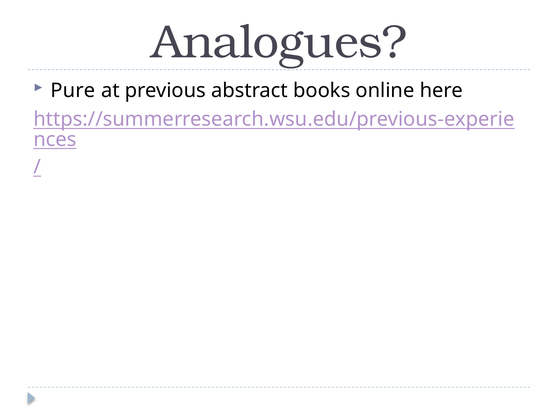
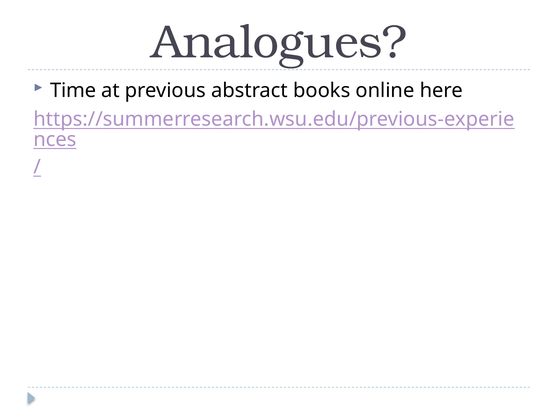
Pure: Pure -> Time
